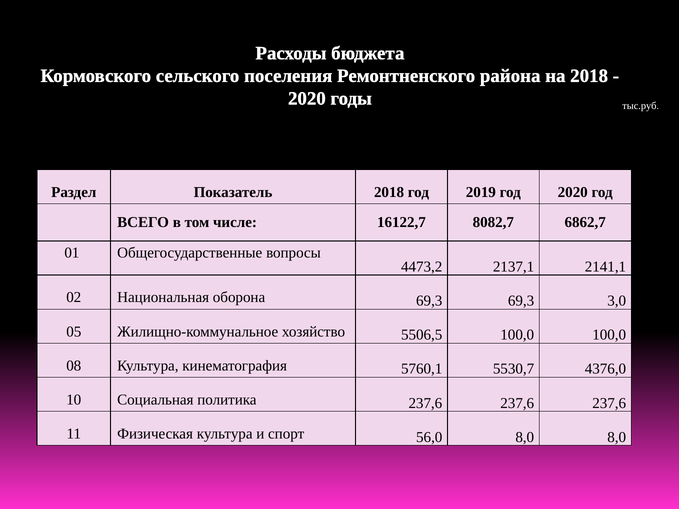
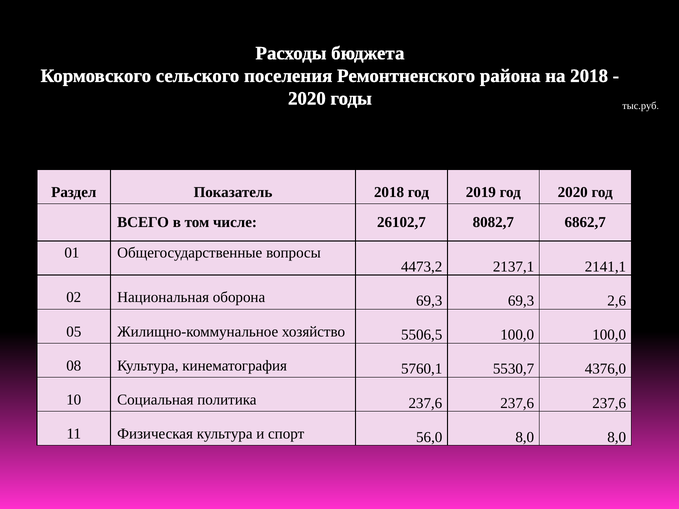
16122,7: 16122,7 -> 26102,7
3,0: 3,0 -> 2,6
